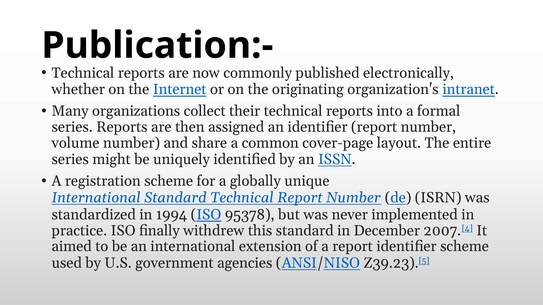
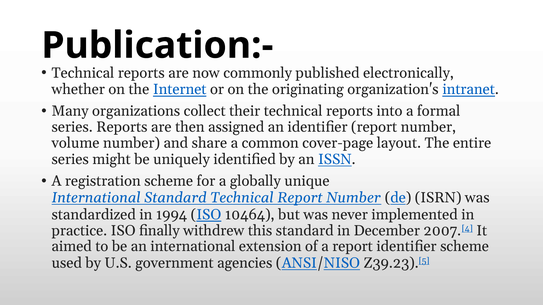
95378: 95378 -> 10464
